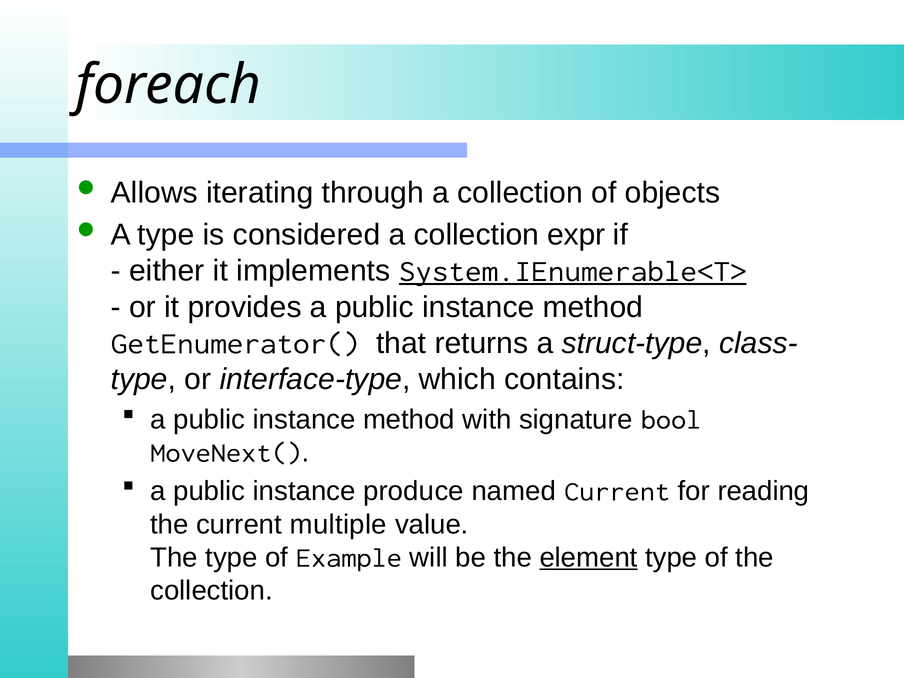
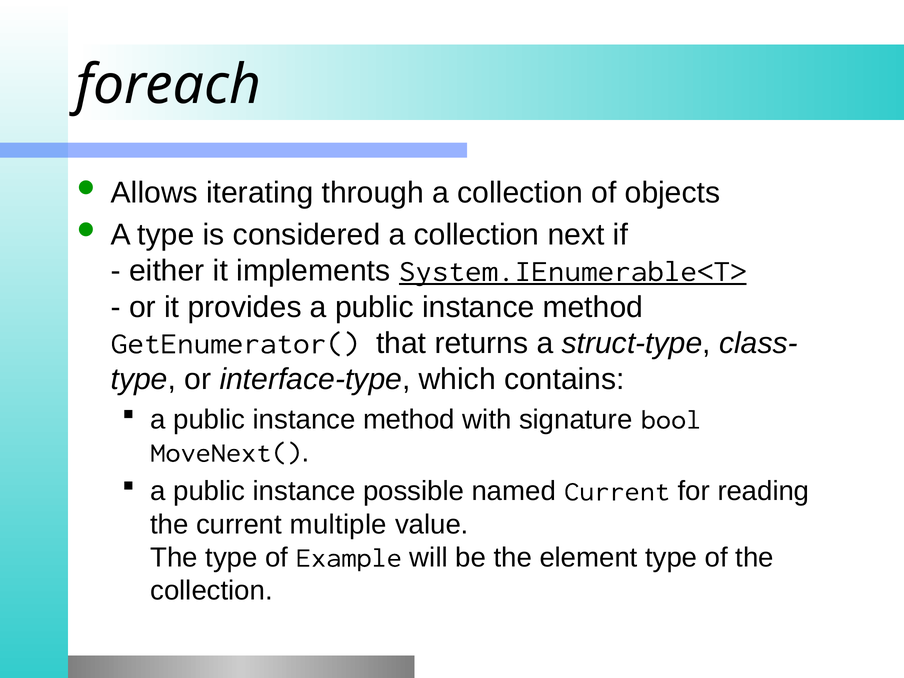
expr: expr -> next
produce: produce -> possible
element underline: present -> none
